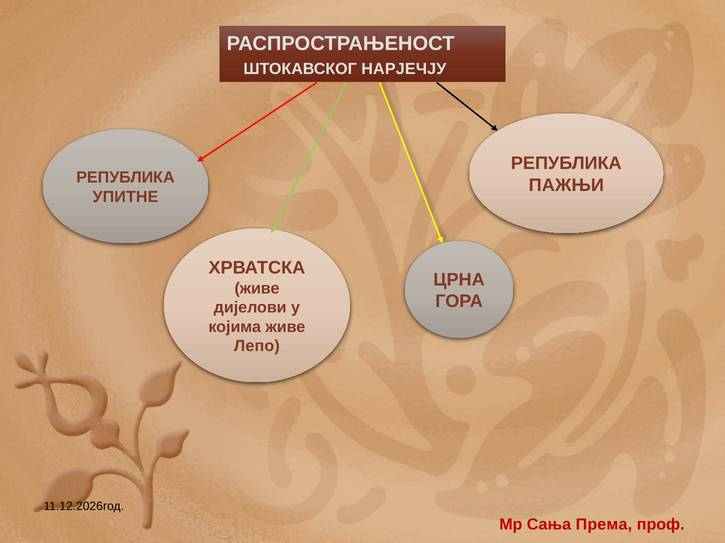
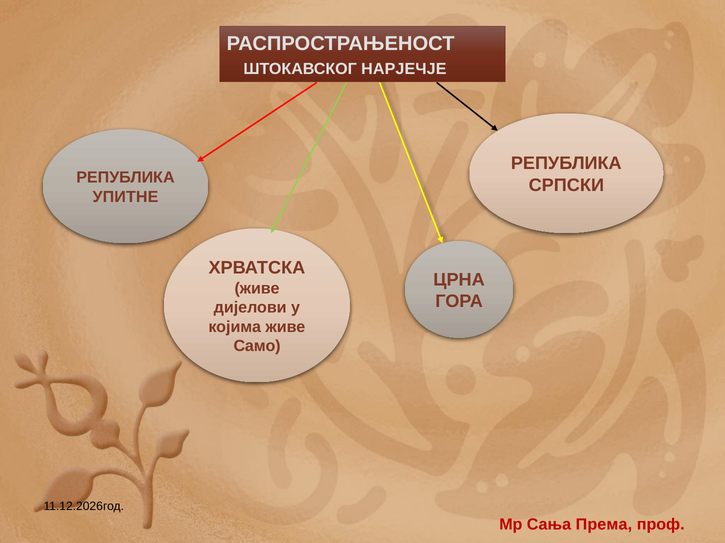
НАРЈЕЧЈУ: НАРЈЕЧЈУ -> НАРЈЕЧЈЕ
ПАЖЊИ: ПАЖЊИ -> СРПСКИ
Лепо: Лепо -> Само
